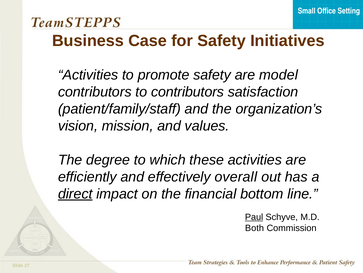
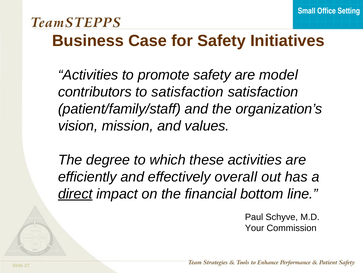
to contributors: contributors -> satisfaction
Paul underline: present -> none
Both: Both -> Your
